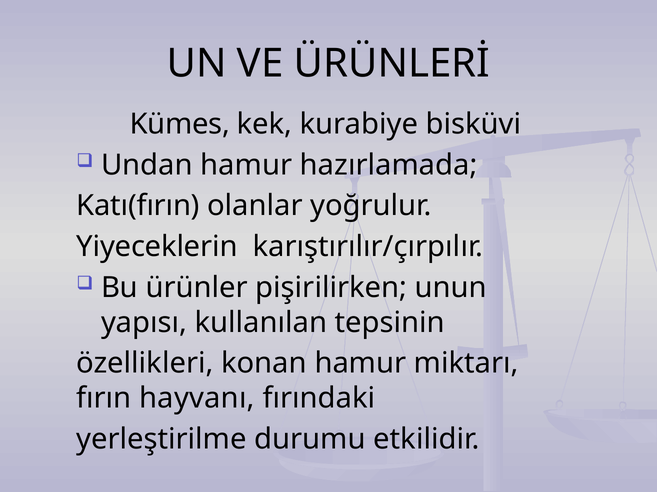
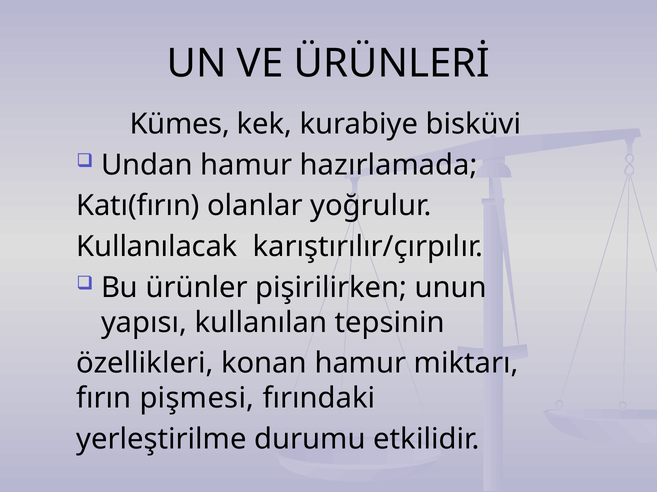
Yiyeceklerin: Yiyeceklerin -> Kullanılacak
hayvanı: hayvanı -> pişmesi
